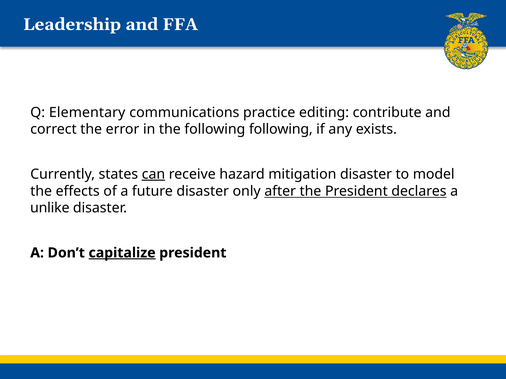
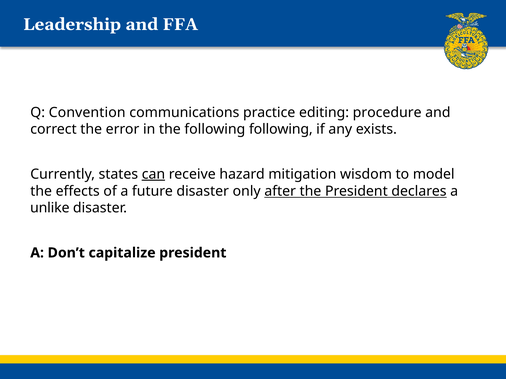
Elementary: Elementary -> Convention
contribute: contribute -> procedure
mitigation disaster: disaster -> wisdom
capitalize underline: present -> none
